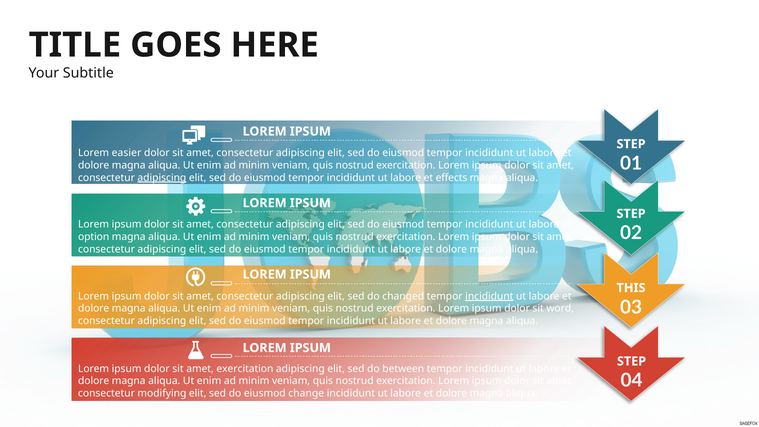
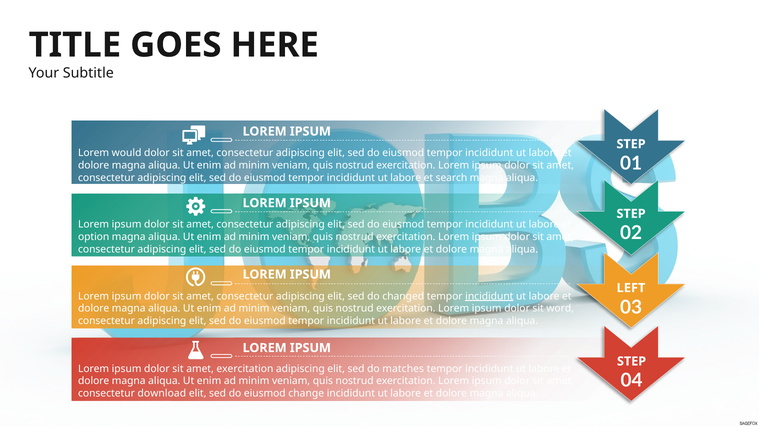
easier: easier -> would
adipiscing at (162, 178) underline: present -> none
effects: effects -> search
THIS: THIS -> LEFT
between: between -> matches
modifying: modifying -> download
